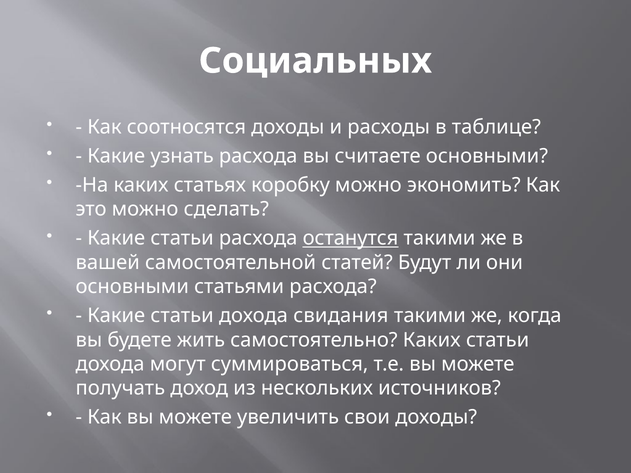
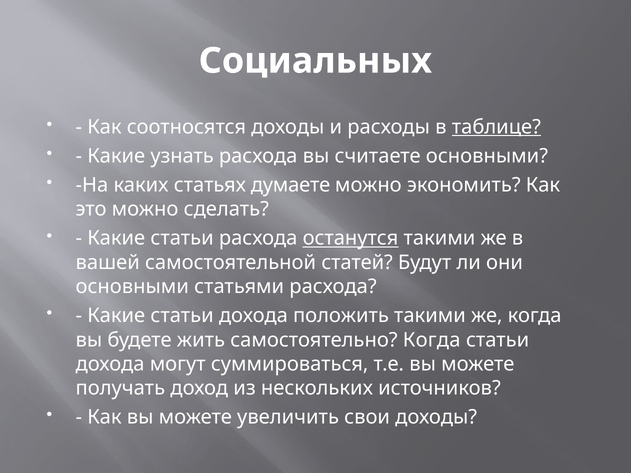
таблице underline: none -> present
коробку: коробку -> думаете
свидания: свидания -> положить
самостоятельно Каких: Каких -> Когда
